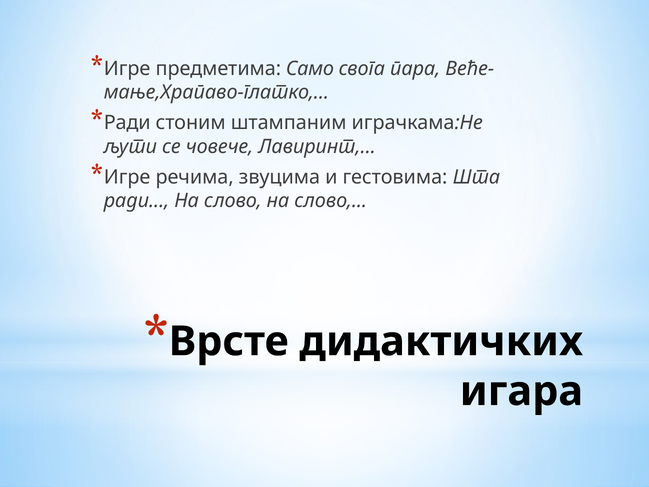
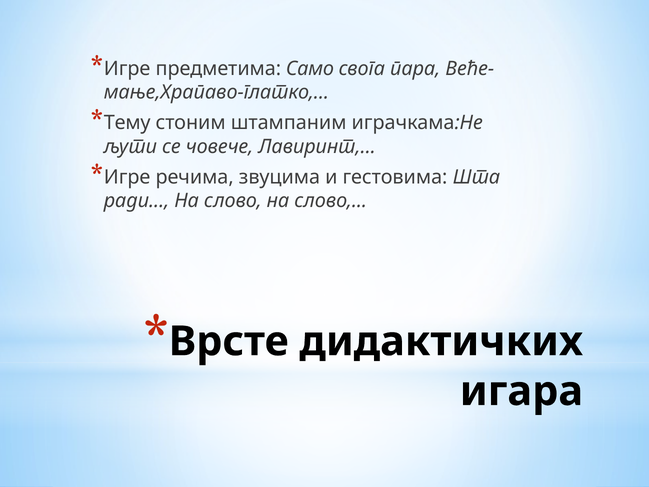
Ради at (127, 123): Ради -> Тему
